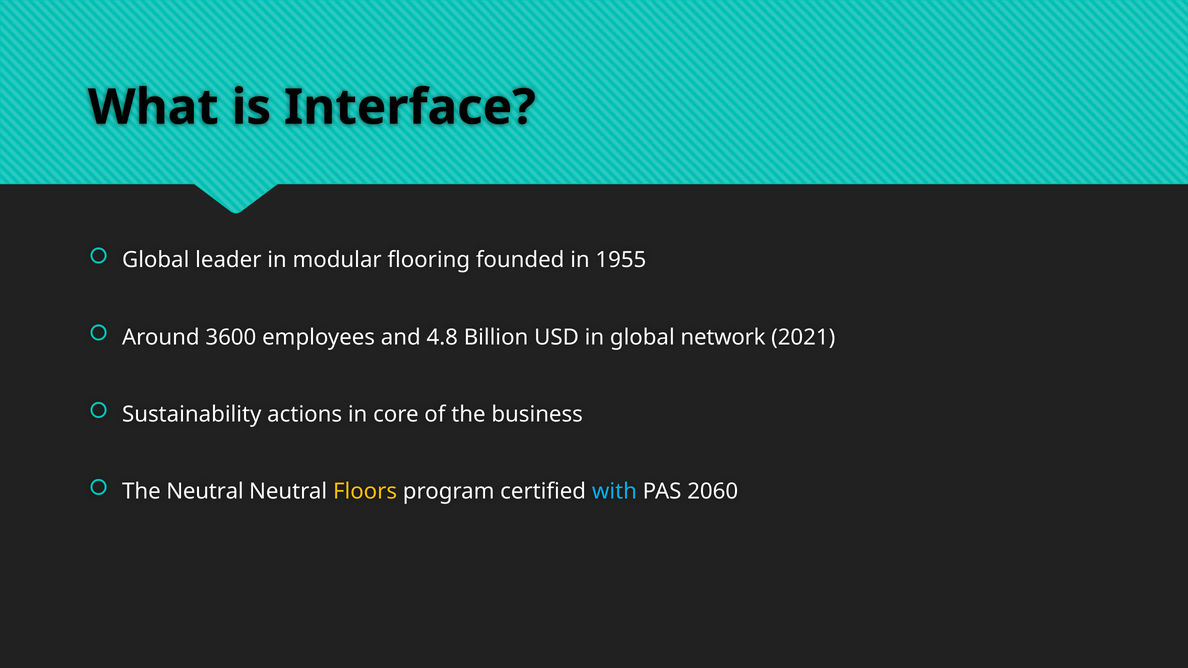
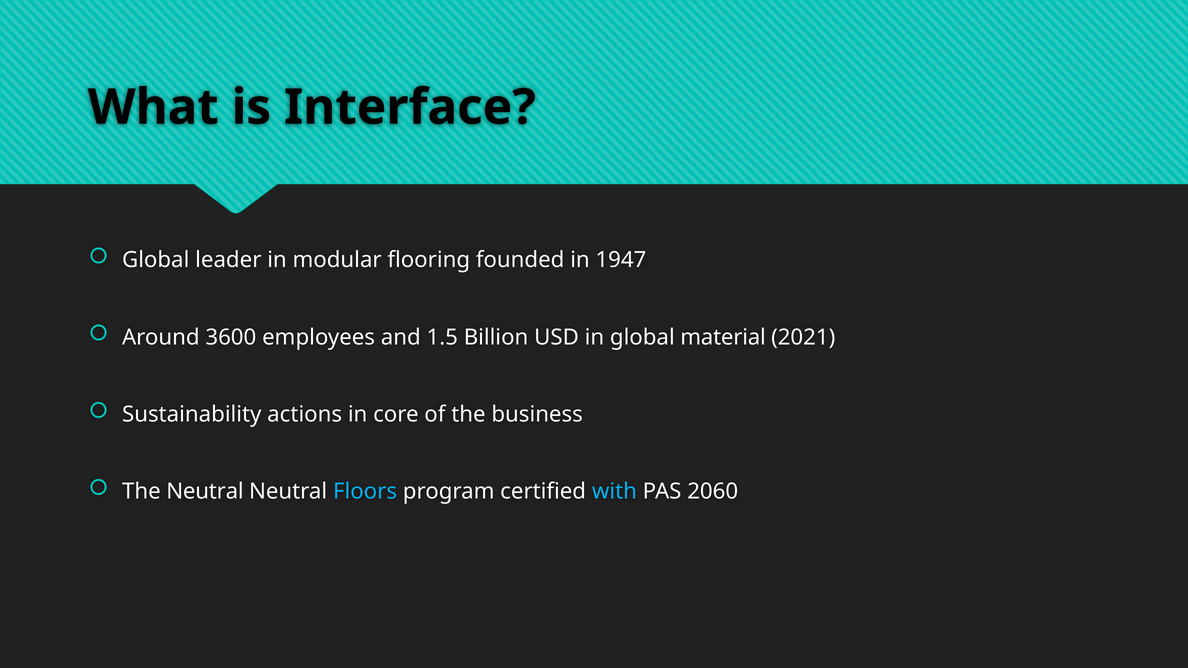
1955: 1955 -> 1947
4.8: 4.8 -> 1.5
network: network -> material
Floors colour: yellow -> light blue
